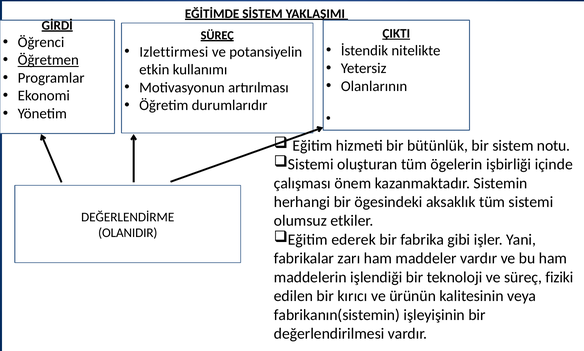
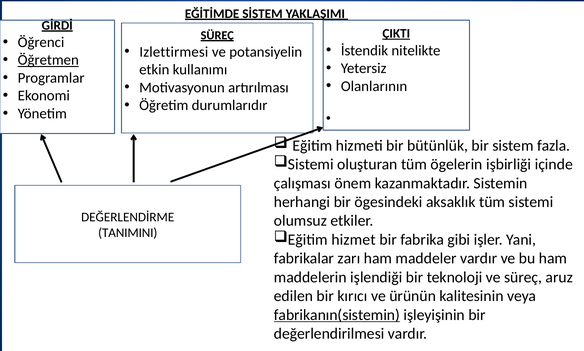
notu: notu -> fazla
OLANIDIR: OLANIDIR -> TANIMINI
ederek: ederek -> hizmet
fiziki: fiziki -> aruz
fabrikanın(sistemin underline: none -> present
